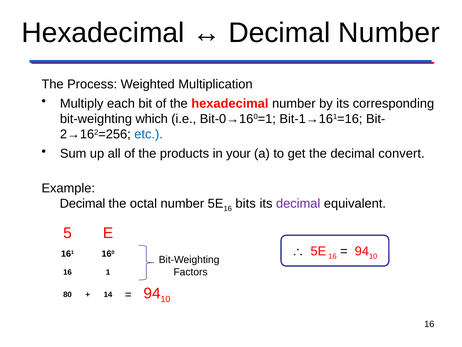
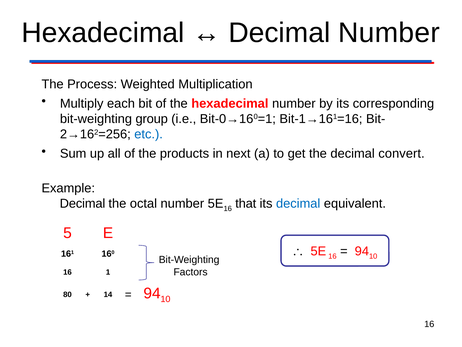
which: which -> group
your: your -> next
bits: bits -> that
decimal at (298, 203) colour: purple -> blue
